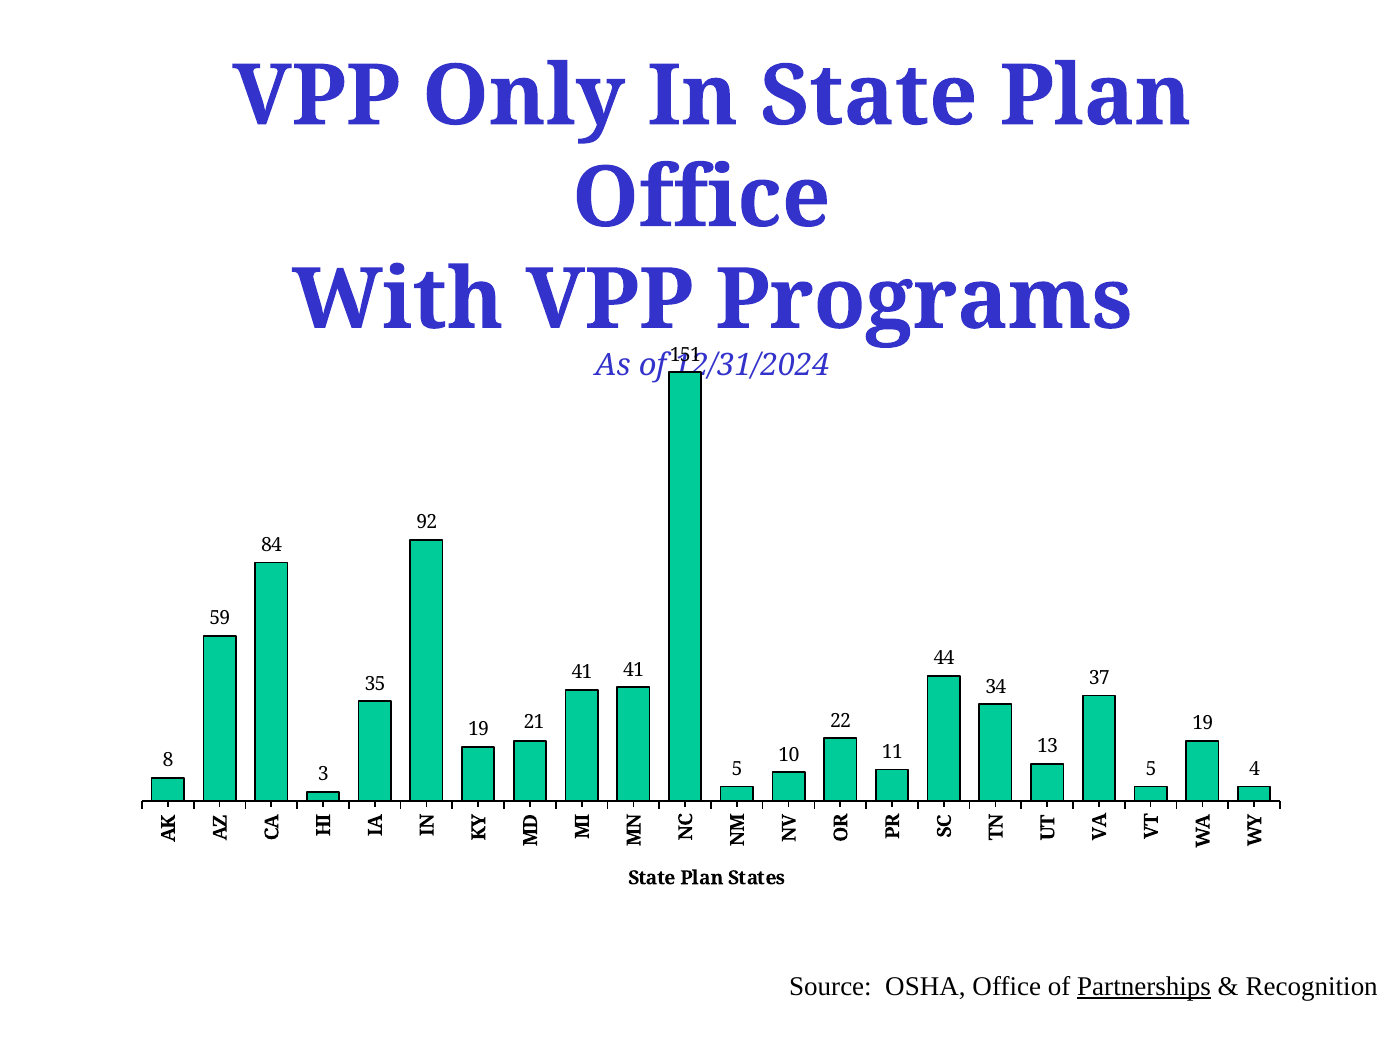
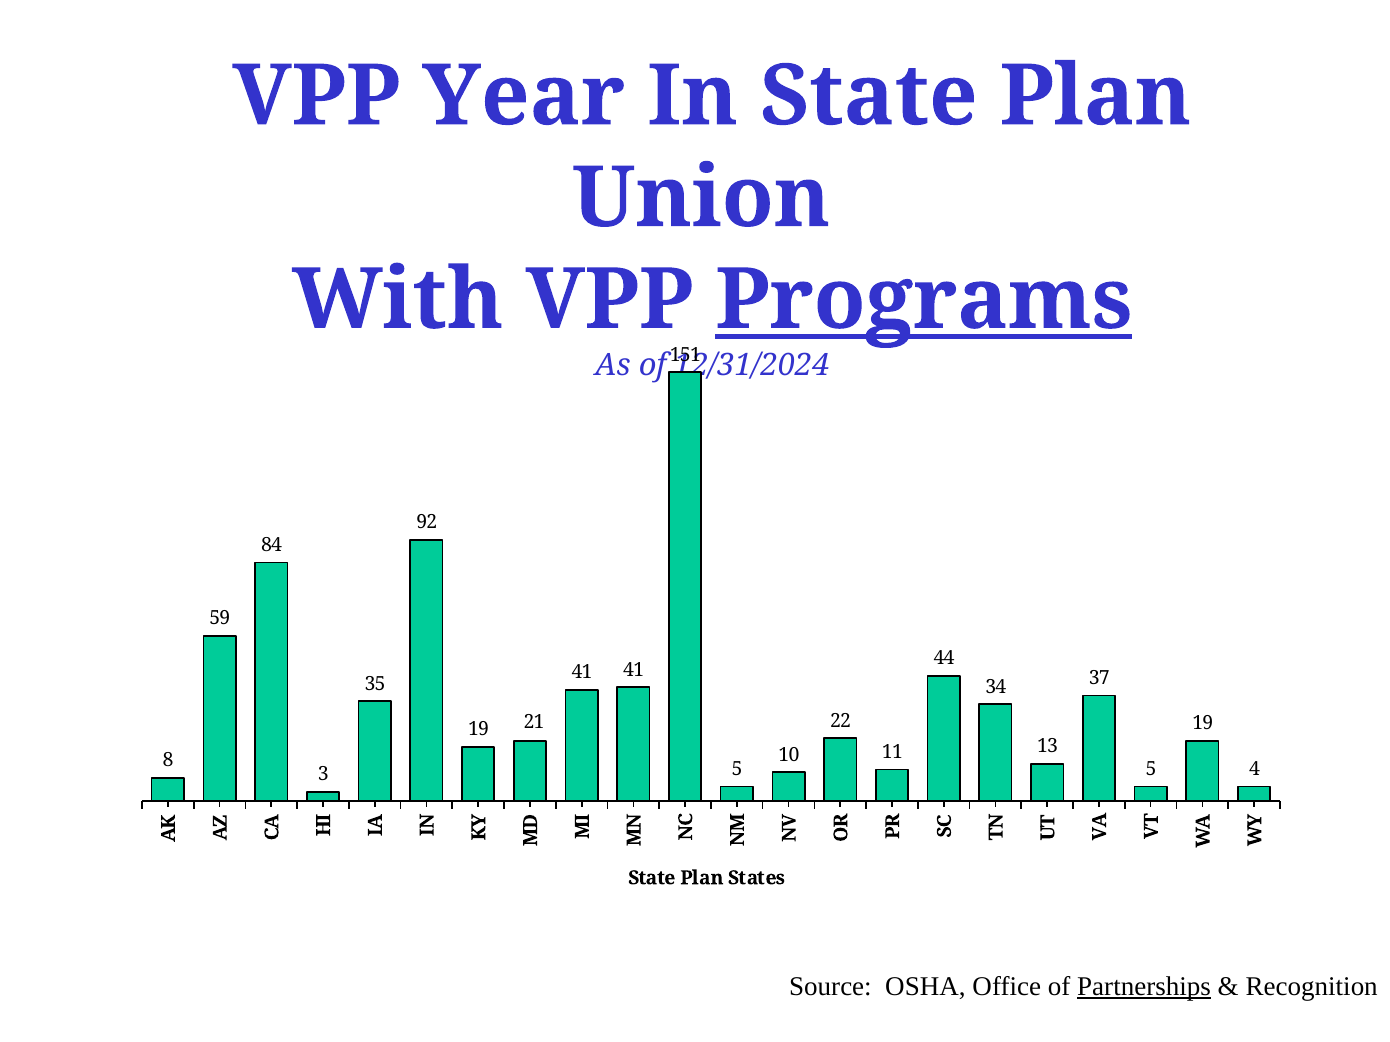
Only: Only -> Year
Office at (701, 198): Office -> Union
Programs underline: none -> present
